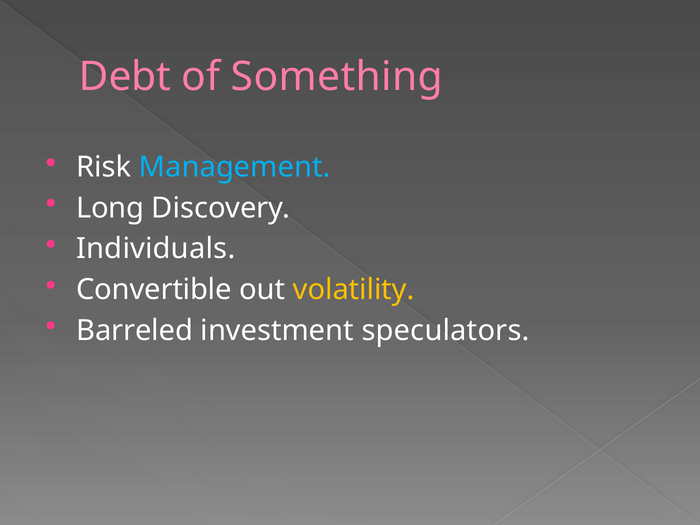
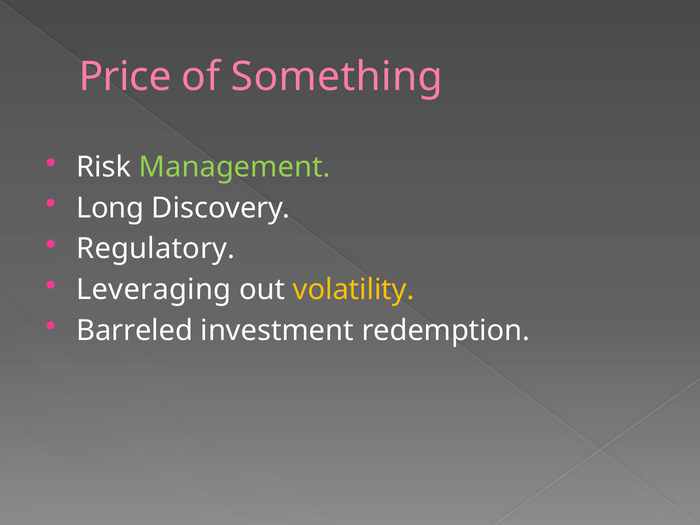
Debt: Debt -> Price
Management colour: light blue -> light green
Individuals: Individuals -> Regulatory
Convertible: Convertible -> Leveraging
speculators: speculators -> redemption
